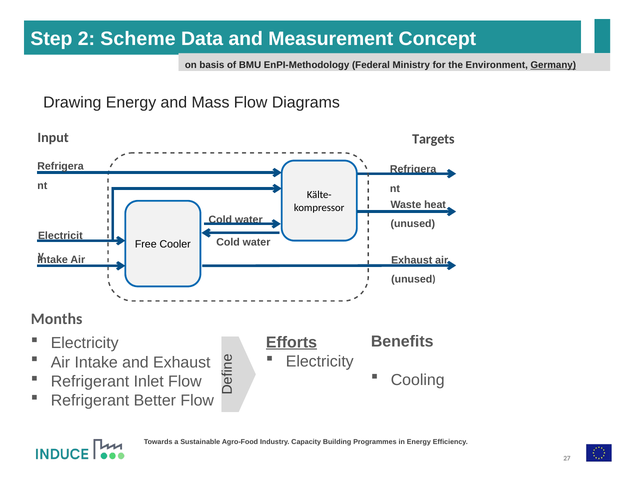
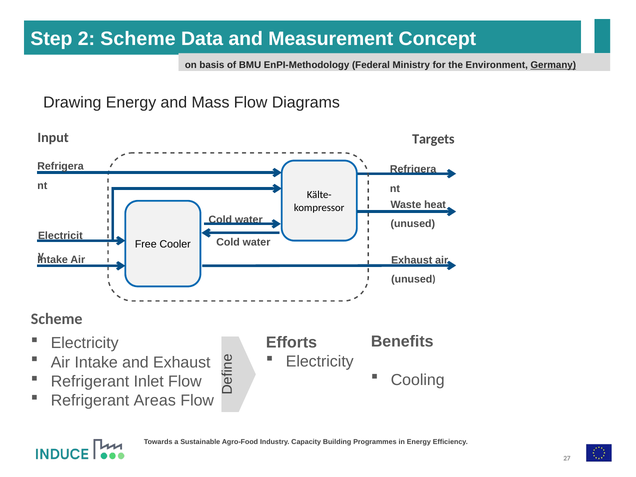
Months at (57, 319): Months -> Scheme
Efforts underline: present -> none
Better: Better -> Areas
